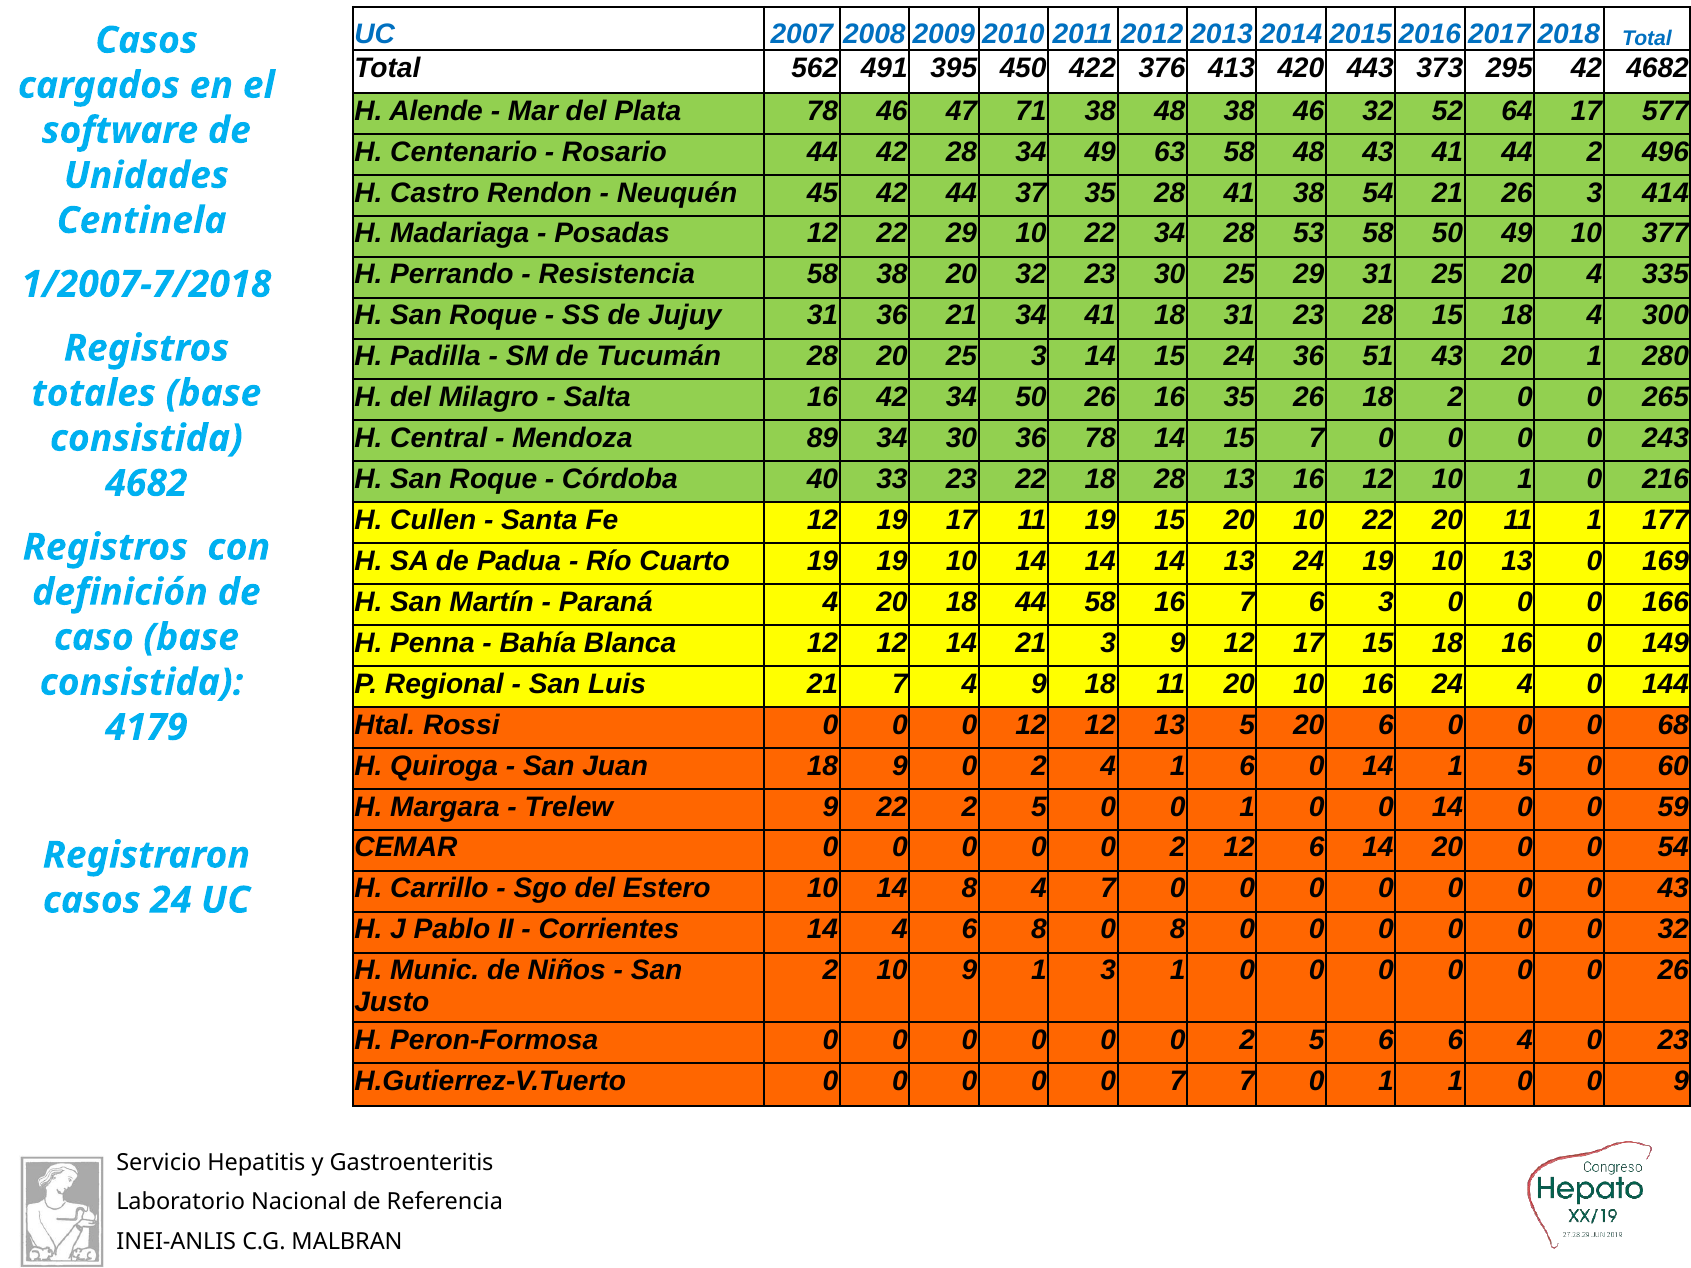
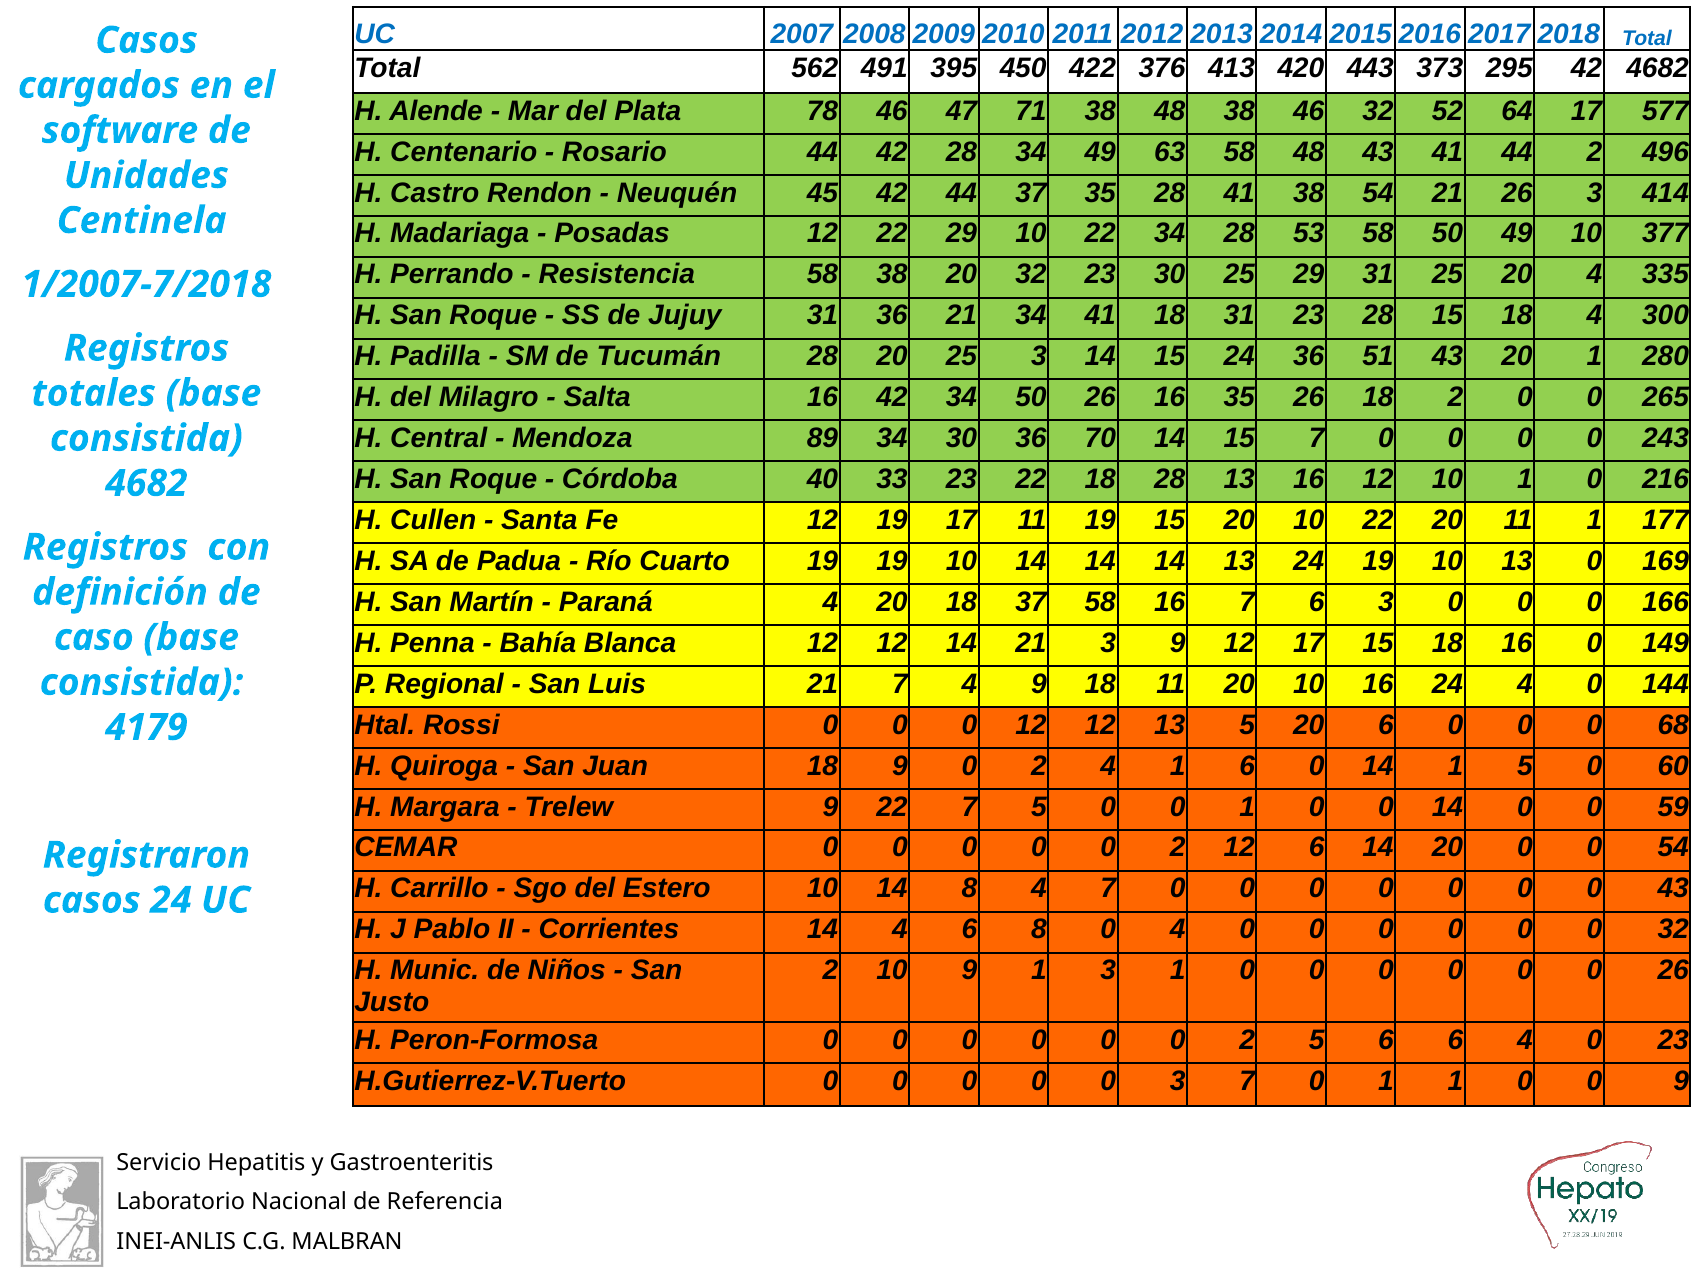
36 78: 78 -> 70
18 44: 44 -> 37
22 2: 2 -> 7
0 8: 8 -> 4
0 7: 7 -> 3
